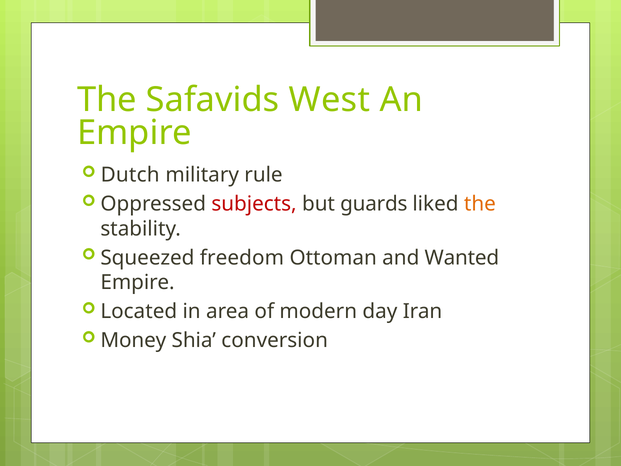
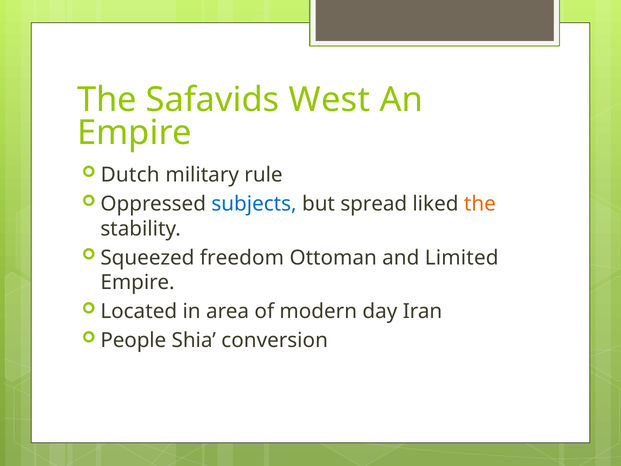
subjects colour: red -> blue
guards: guards -> spread
Wanted: Wanted -> Limited
Money: Money -> People
